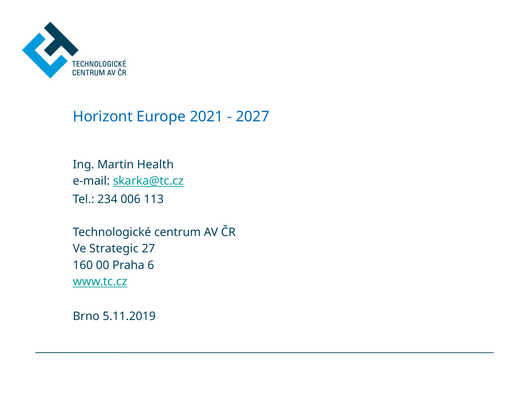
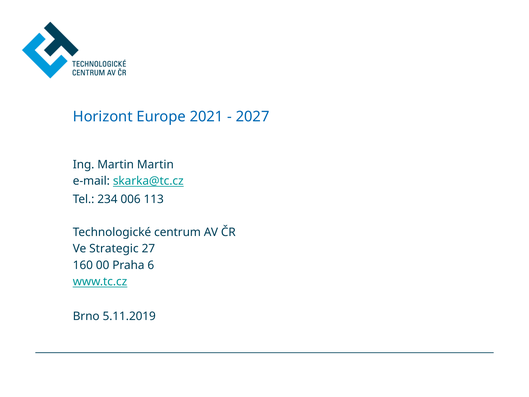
Martin Health: Health -> Martin
